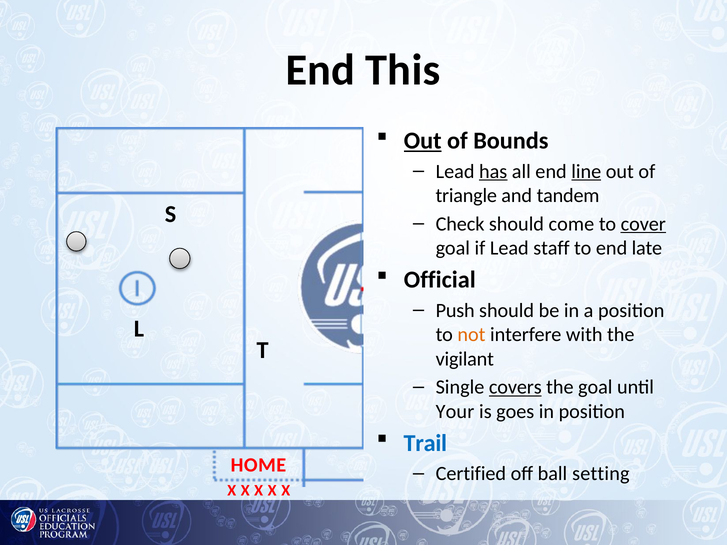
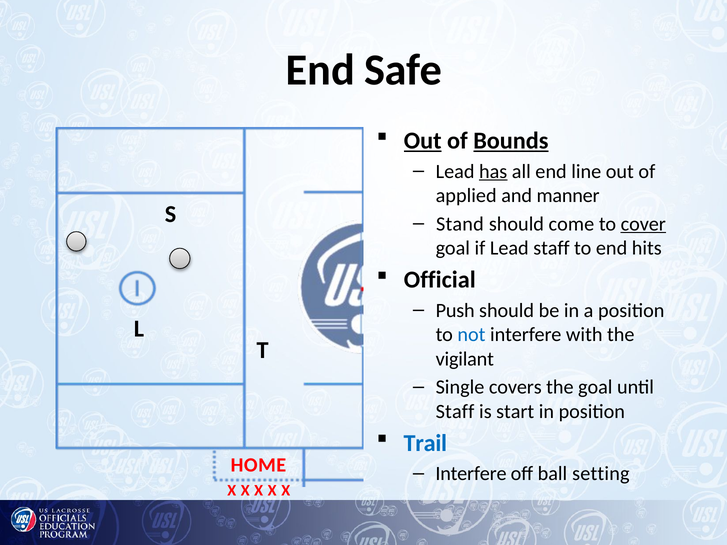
This: This -> Safe
Bounds underline: none -> present
line underline: present -> none
triangle: triangle -> applied
tandem: tandem -> manner
Check: Check -> Stand
late: late -> hits
not colour: orange -> blue
covers underline: present -> none
Your at (455, 412): Your -> Staff
goes: goes -> start
Certified at (471, 474): Certified -> Interfere
